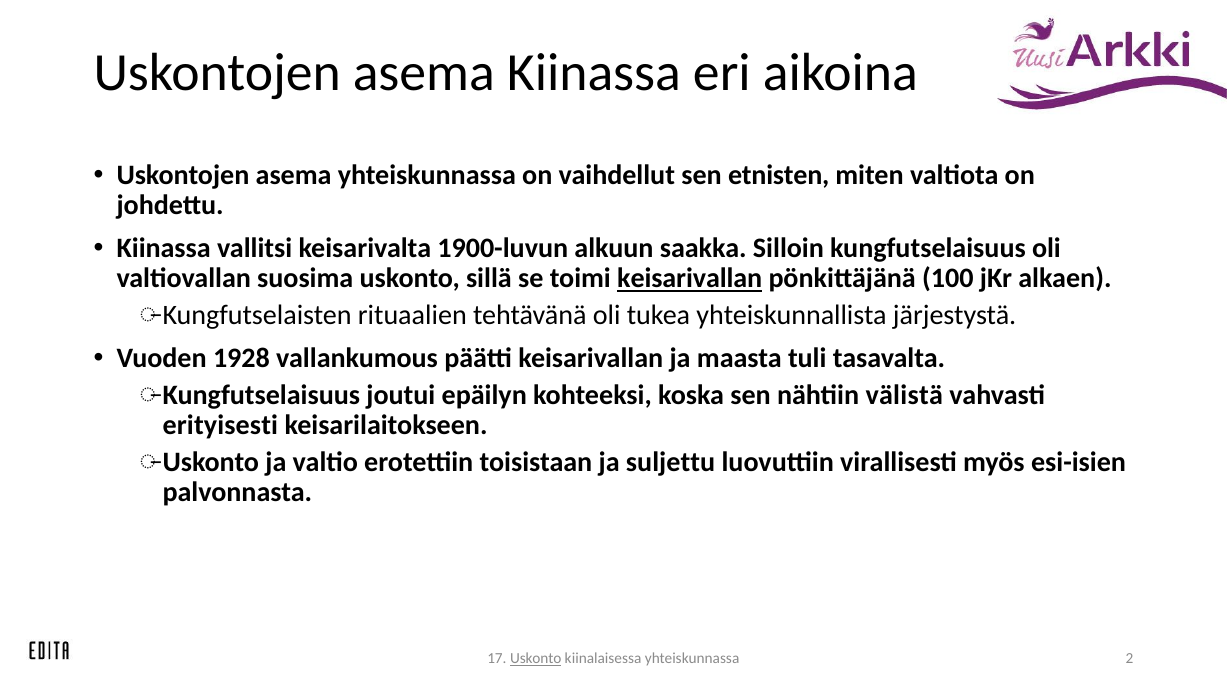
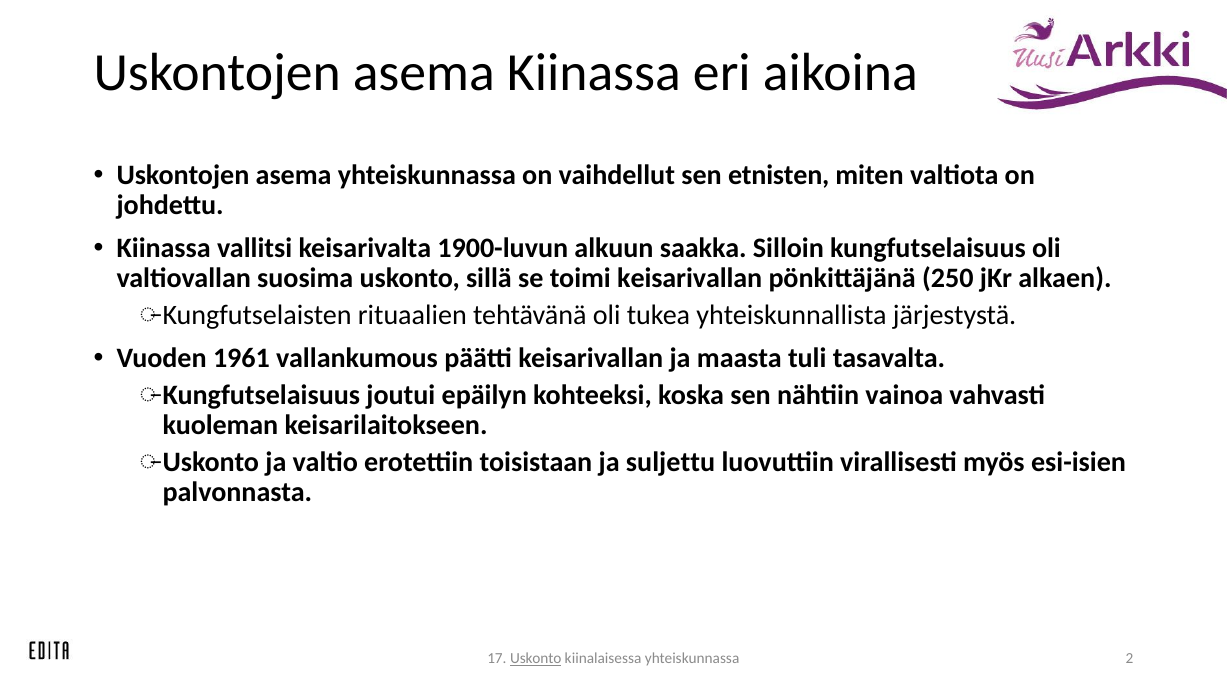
keisarivallan at (690, 279) underline: present -> none
100: 100 -> 250
1928: 1928 -> 1961
välistä: välistä -> vainoa
erityisesti: erityisesti -> kuoleman
